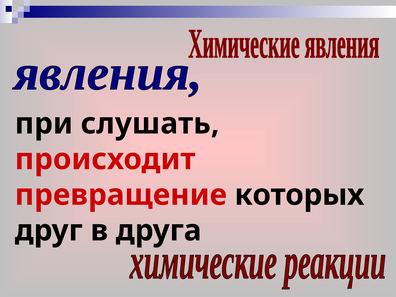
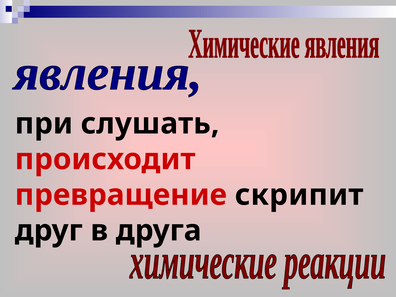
которых: которых -> скрипит
